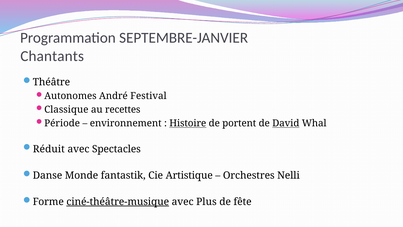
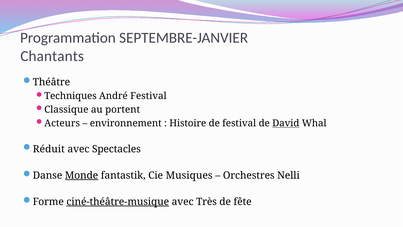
Autonomes: Autonomes -> Techniques
recettes: recettes -> portent
Période: Période -> Acteurs
Histoire underline: present -> none
de portent: portent -> festival
Monde underline: none -> present
Artistique: Artistique -> Musiques
Plus: Plus -> Très
